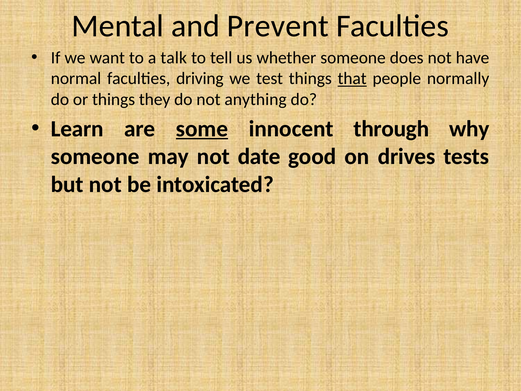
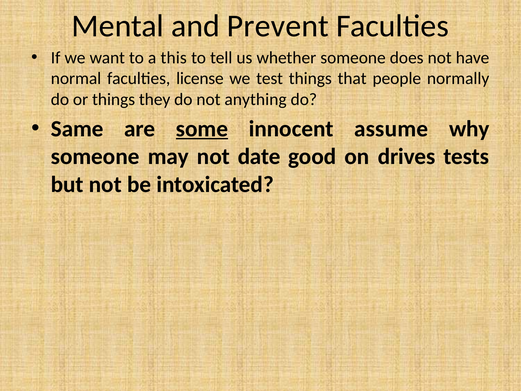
talk: talk -> this
driving: driving -> license
that underline: present -> none
Learn: Learn -> Same
through: through -> assume
